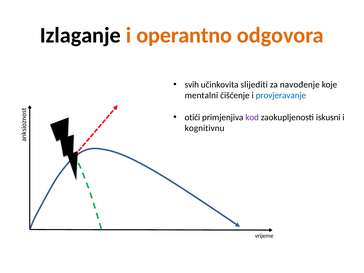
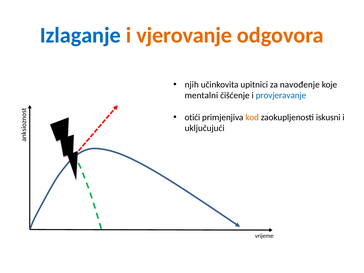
Izlaganje colour: black -> blue
operantno: operantno -> vjerovanje
svih: svih -> njih
slijediti: slijediti -> upitnici
kod colour: purple -> orange
kognitivnu: kognitivnu -> uključujući
